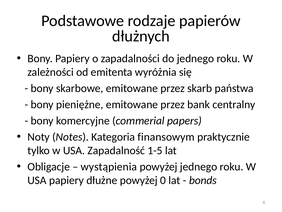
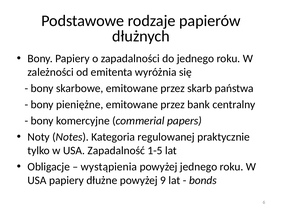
finansowym: finansowym -> regulowanej
0: 0 -> 9
